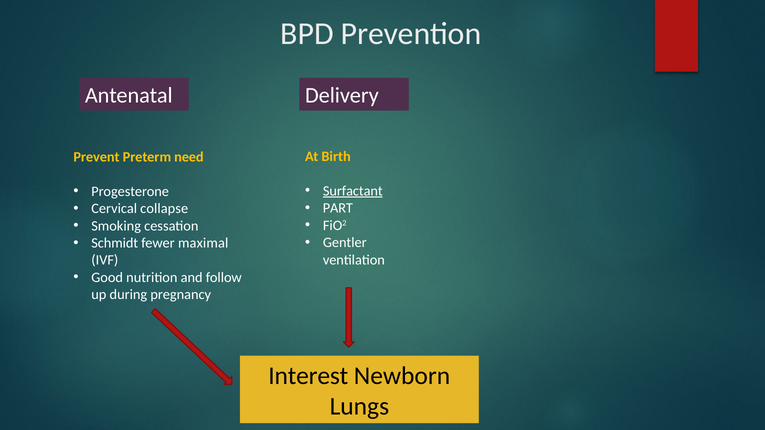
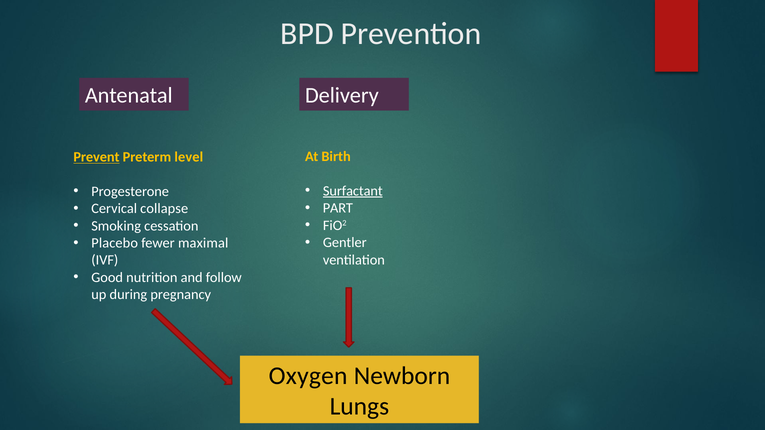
Prevent underline: none -> present
need: need -> level
Schmidt: Schmidt -> Placebo
Interest: Interest -> Oxygen
